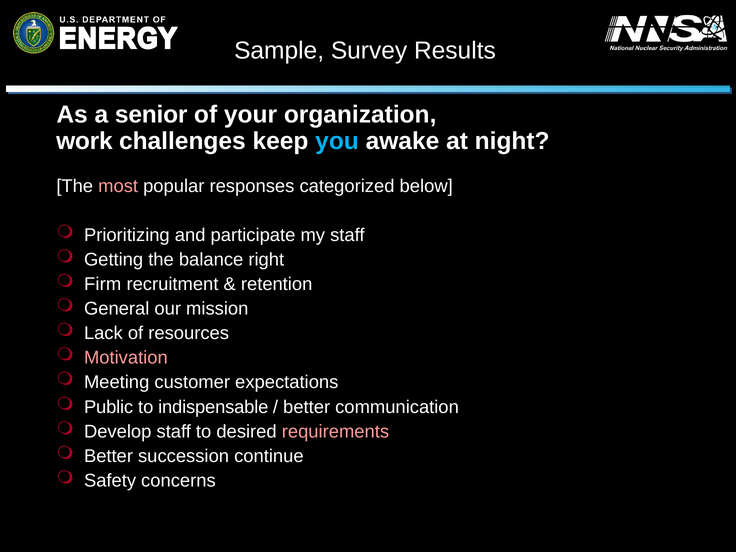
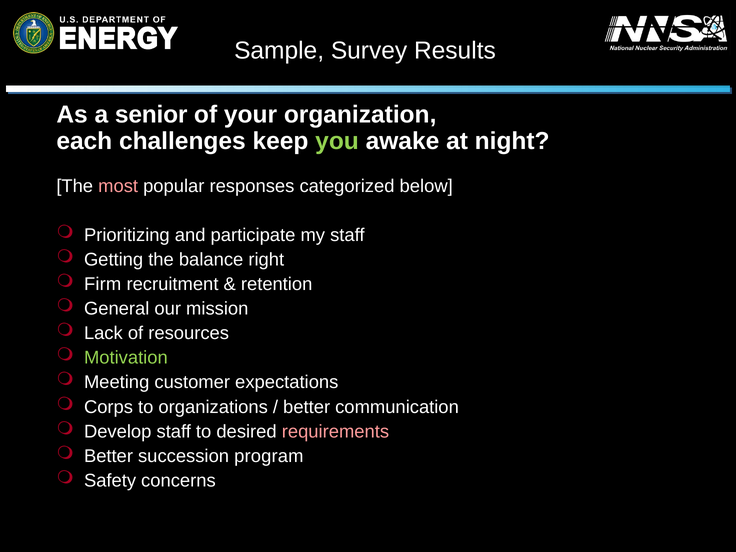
work: work -> each
you colour: light blue -> light green
Motivation colour: pink -> light green
Public: Public -> Corps
indispensable: indispensable -> organizations
continue: continue -> program
